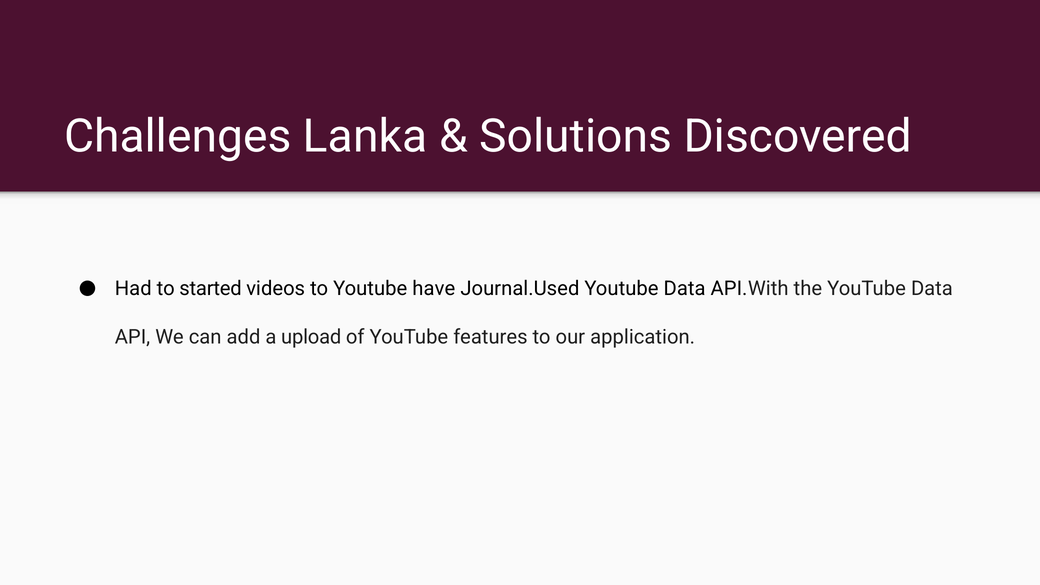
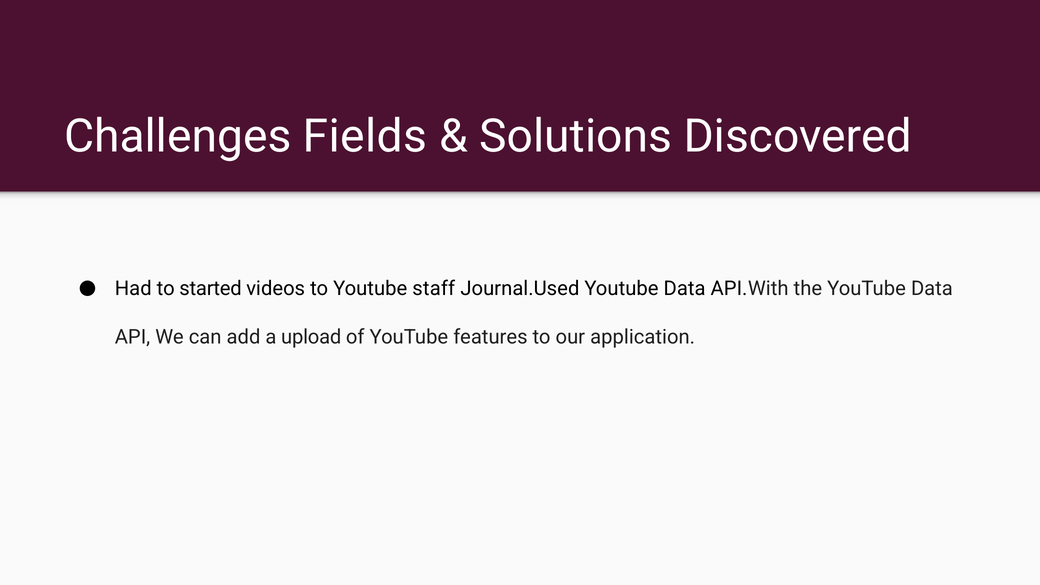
Lanka: Lanka -> Fields
have: have -> staff
